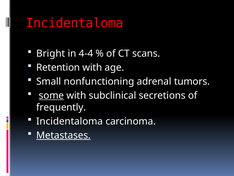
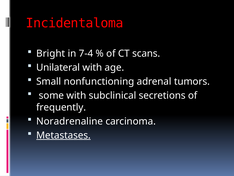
4-4: 4-4 -> 7-4
Retention: Retention -> Unilateral
some underline: present -> none
Incidentaloma at (70, 121): Incidentaloma -> Noradrenaline
